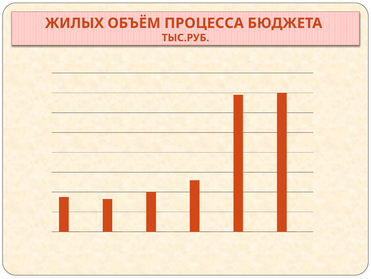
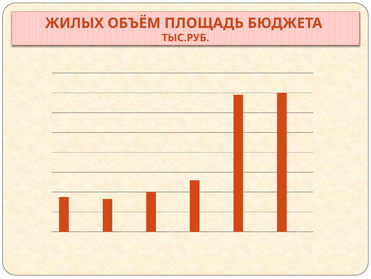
ПРОЦЕССА: ПРОЦЕССА -> ПЛОЩАДЬ
